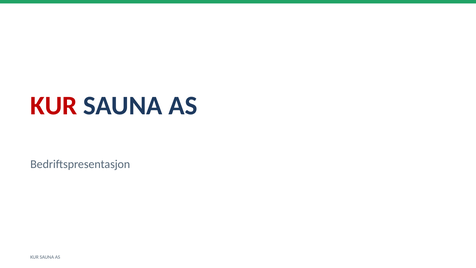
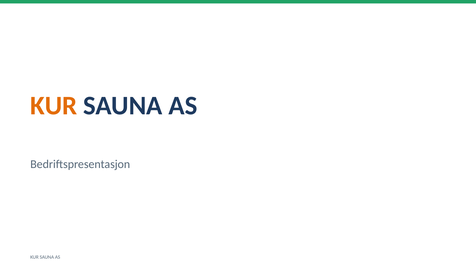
KUR at (54, 106) colour: red -> orange
